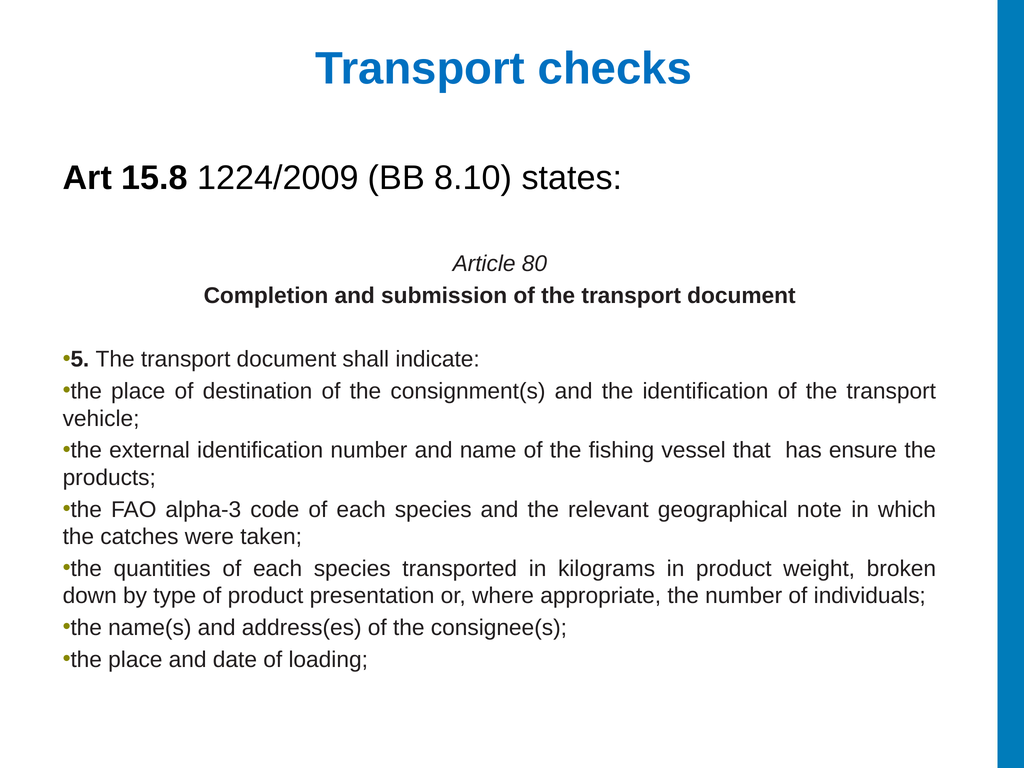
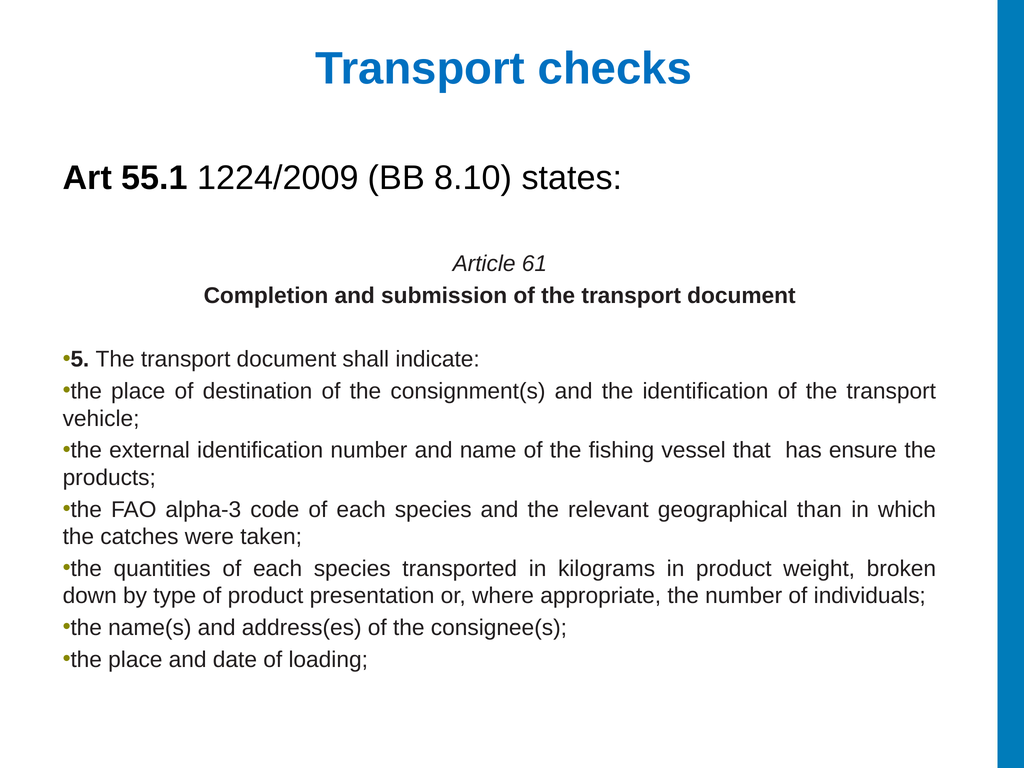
15.8: 15.8 -> 55.1
80: 80 -> 61
note: note -> than
